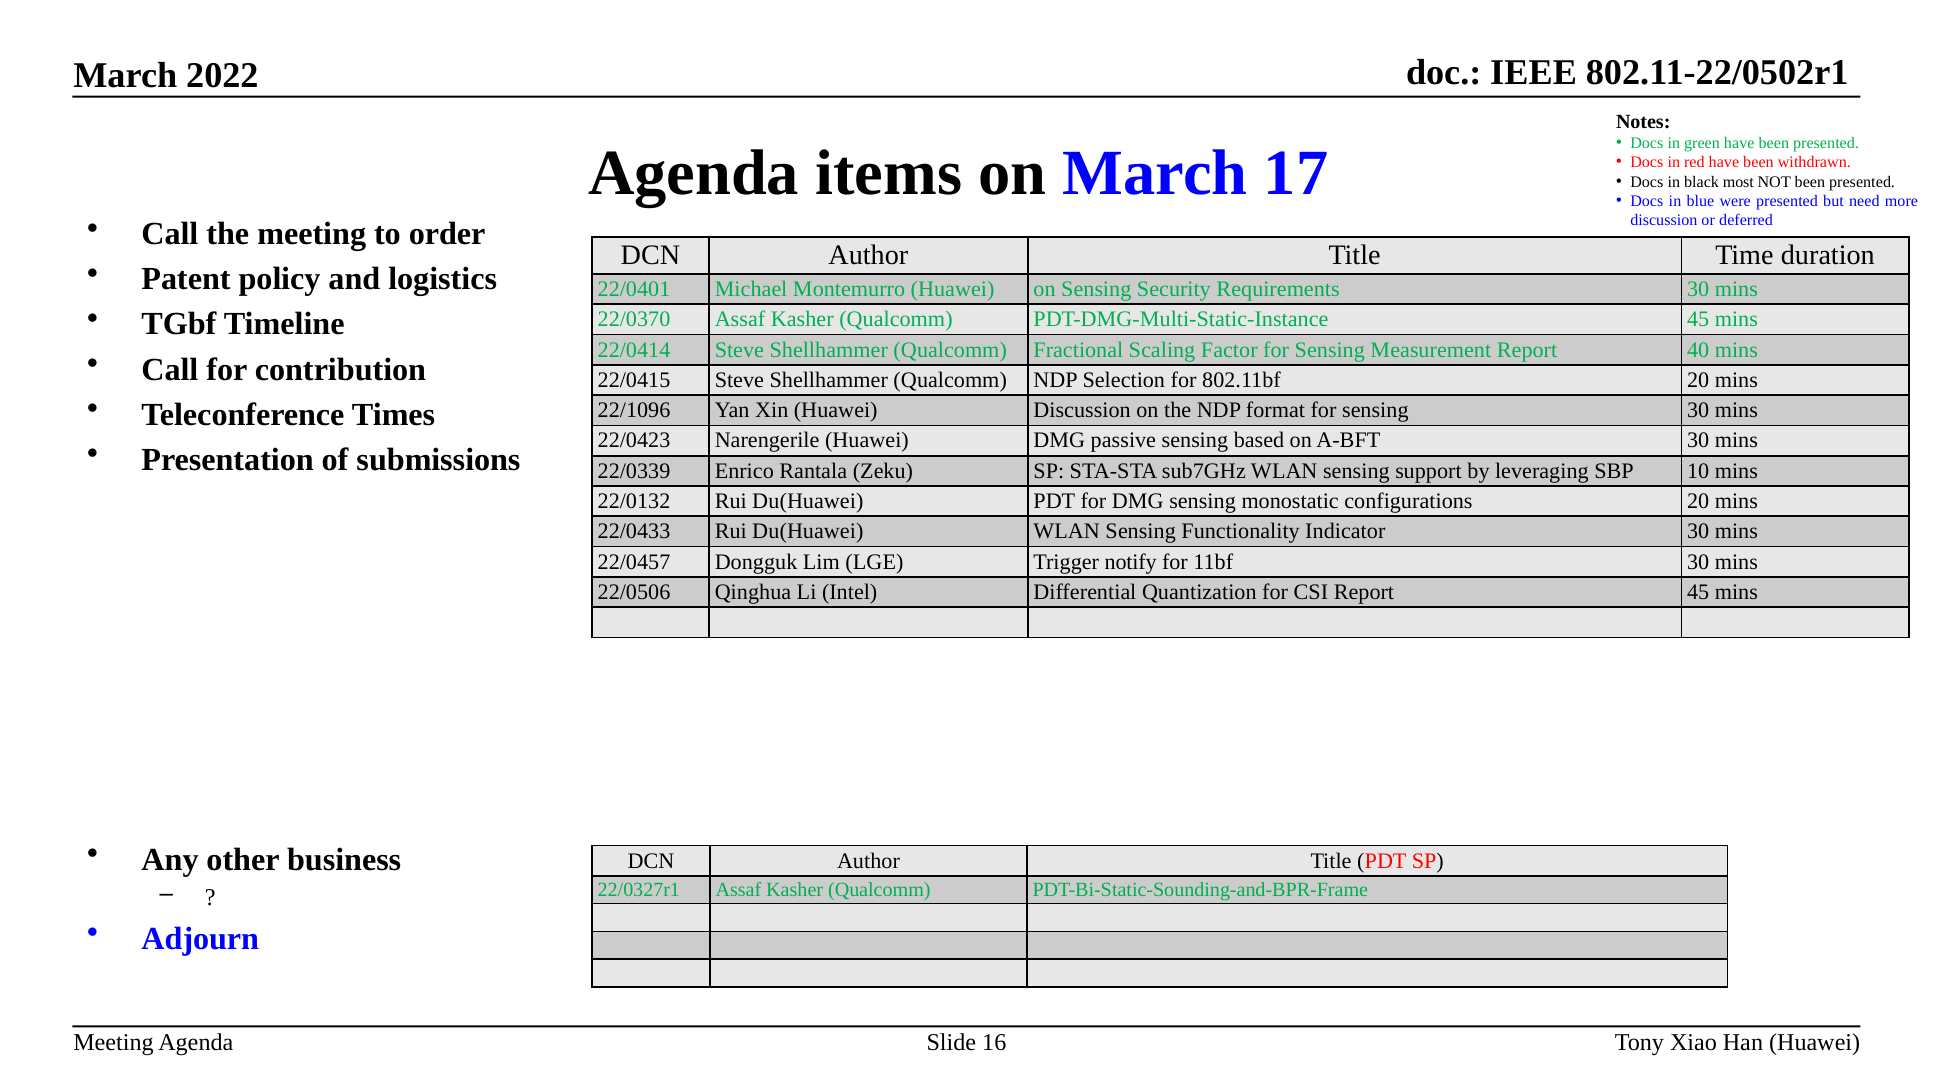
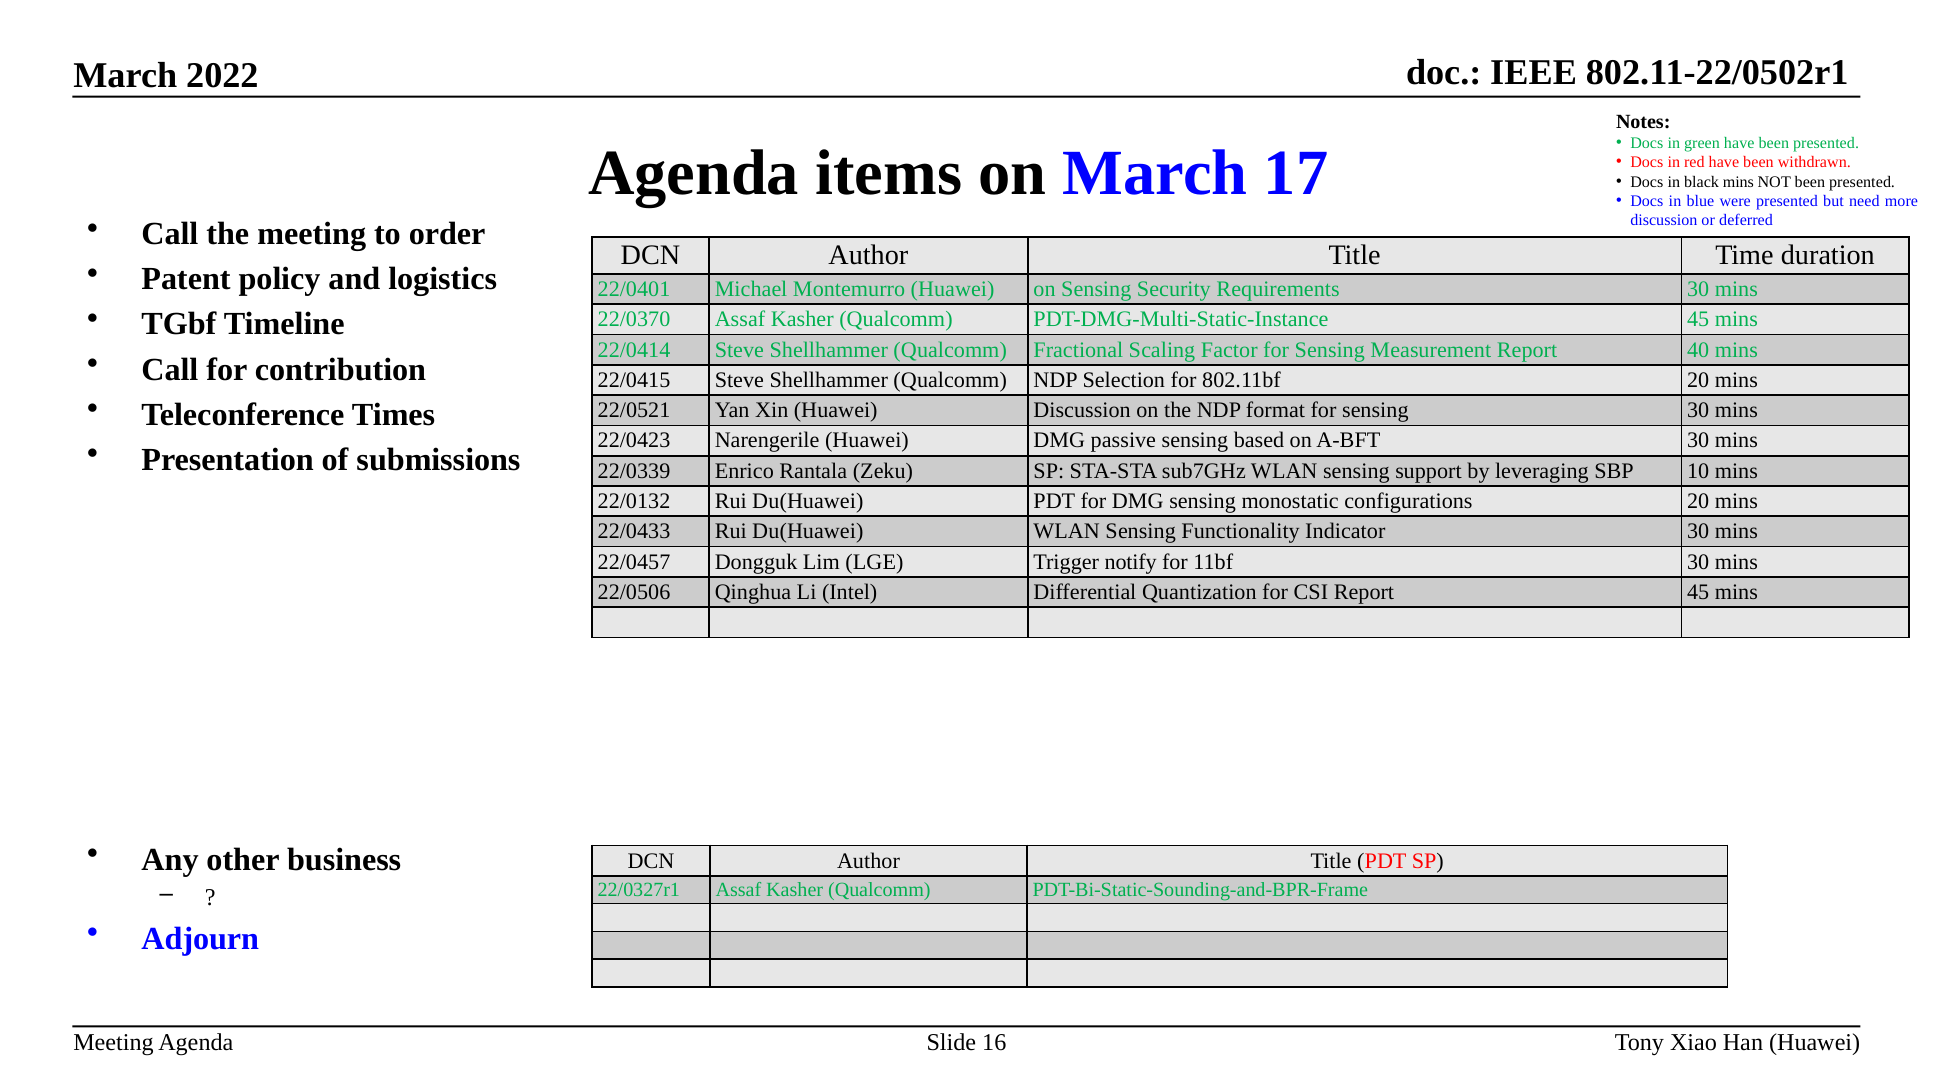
black most: most -> mins
22/1096: 22/1096 -> 22/0521
